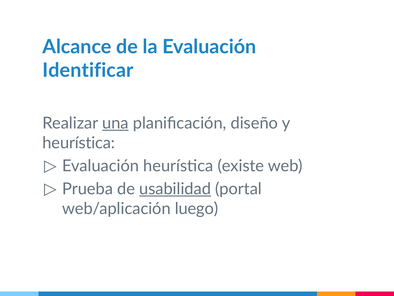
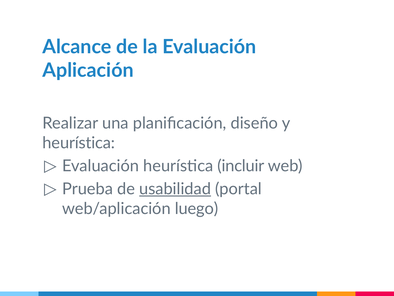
Identificar: Identificar -> Aplicación
una underline: present -> none
existe: existe -> incluir
